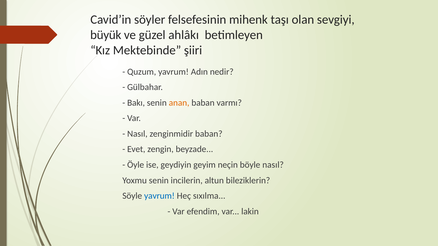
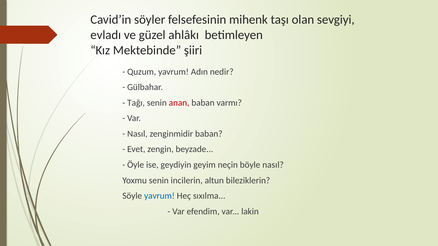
büyük: büyük -> evladı
Bakı: Bakı -> Tağı
anan colour: orange -> red
